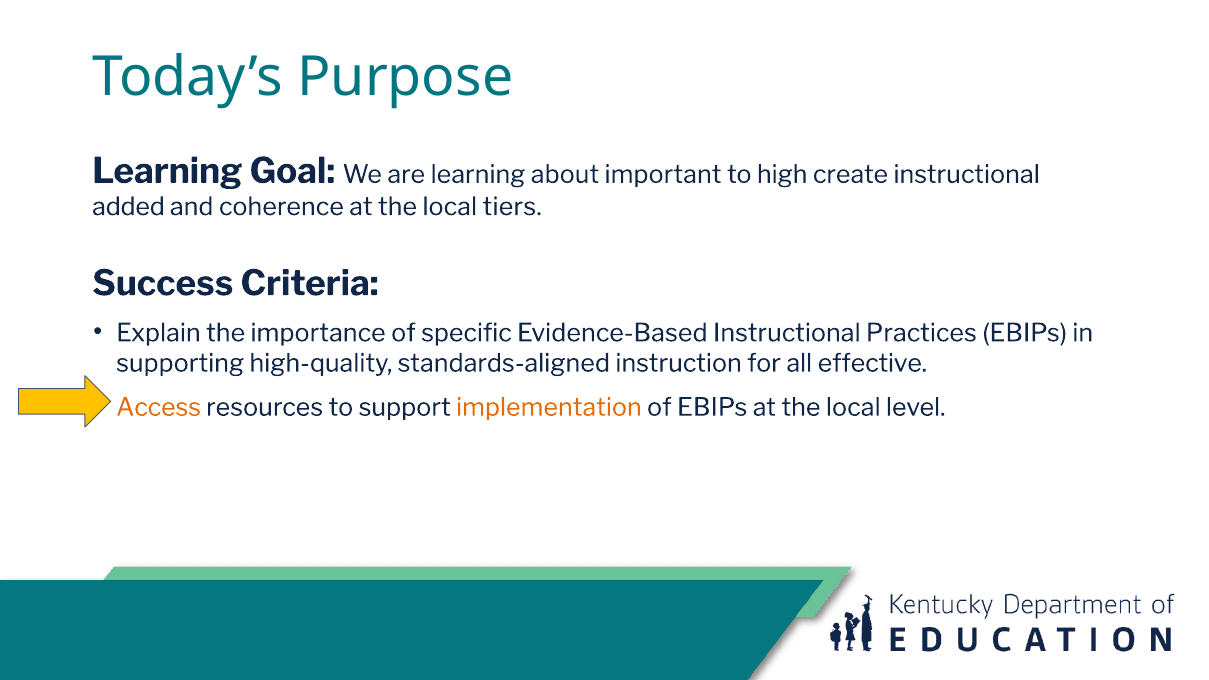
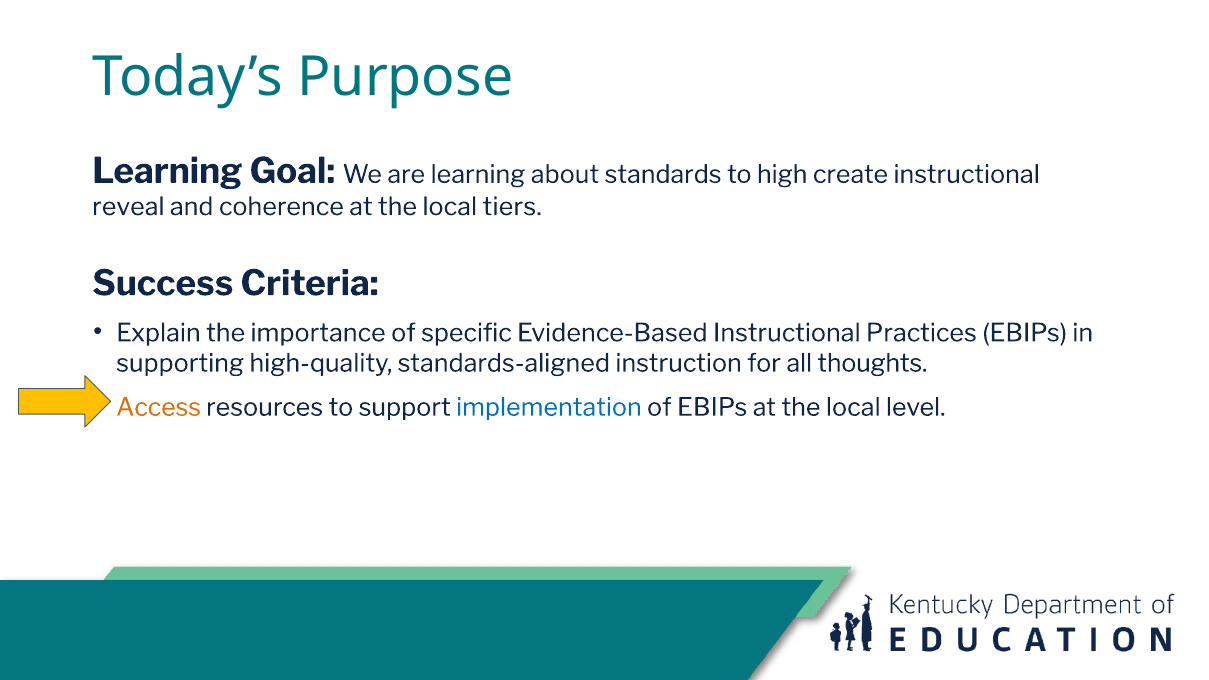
important: important -> standards
added: added -> reveal
effective: effective -> thoughts
implementation colour: orange -> blue
